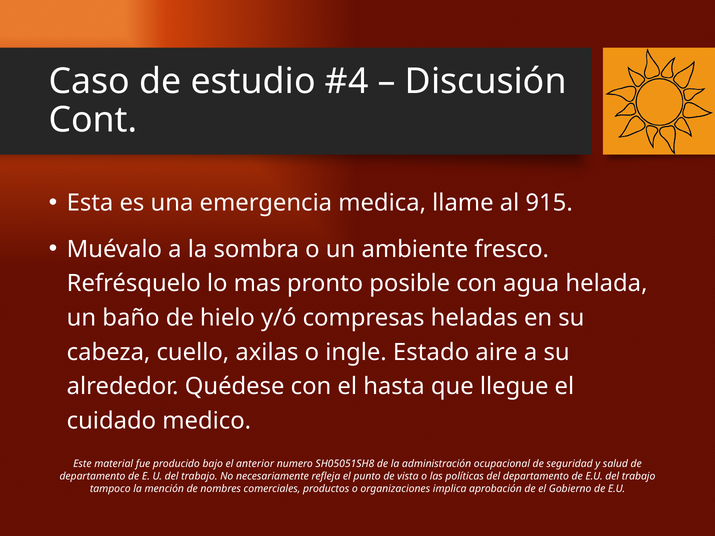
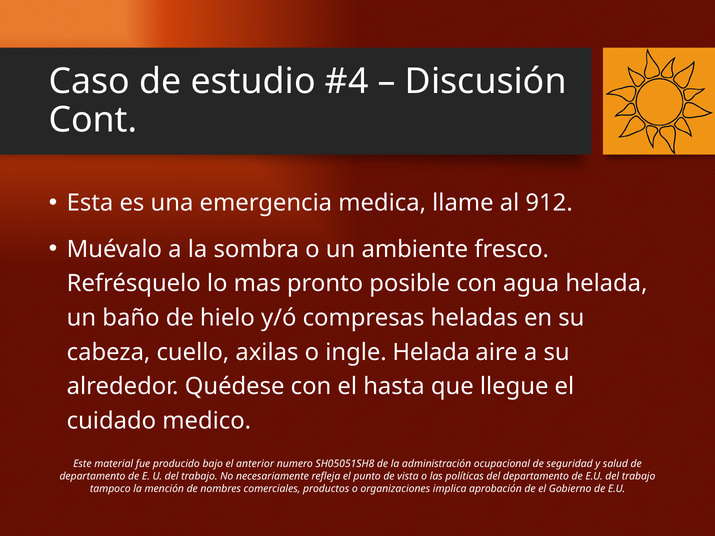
915: 915 -> 912
ingle Estado: Estado -> Helada
